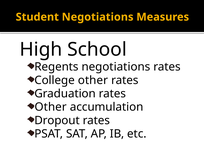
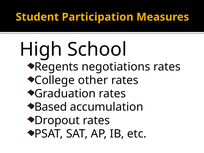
Student Negotiations: Negotiations -> Participation
Other at (51, 107): Other -> Based
